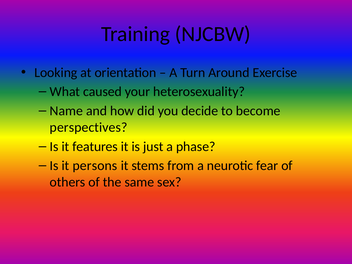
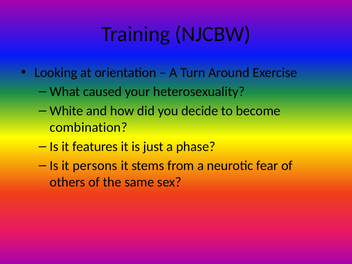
Name: Name -> White
perspectives: perspectives -> combination
